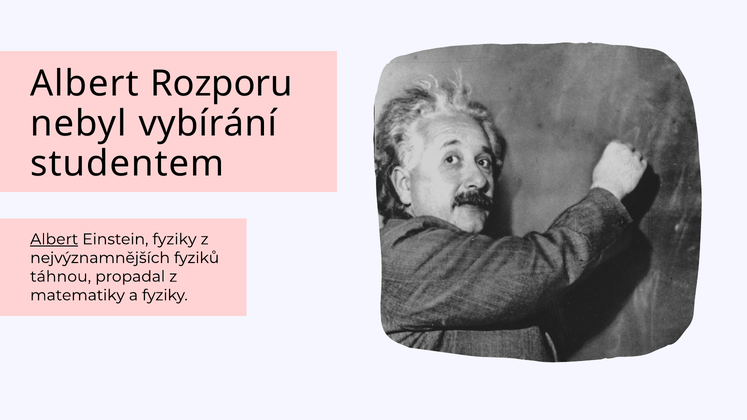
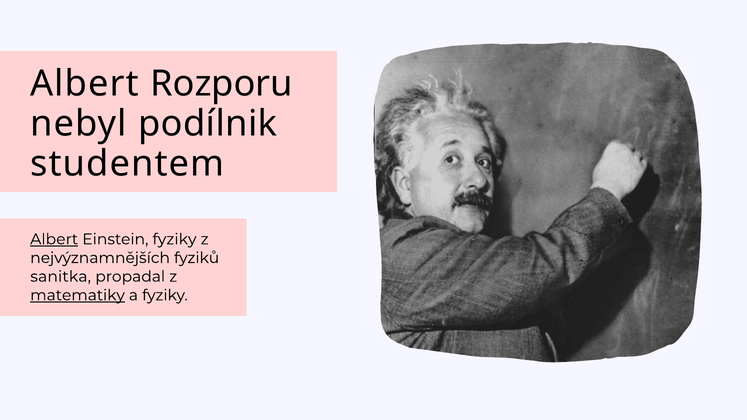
vybírání: vybírání -> podílnik
táhnou: táhnou -> sanitka
matematiky underline: none -> present
